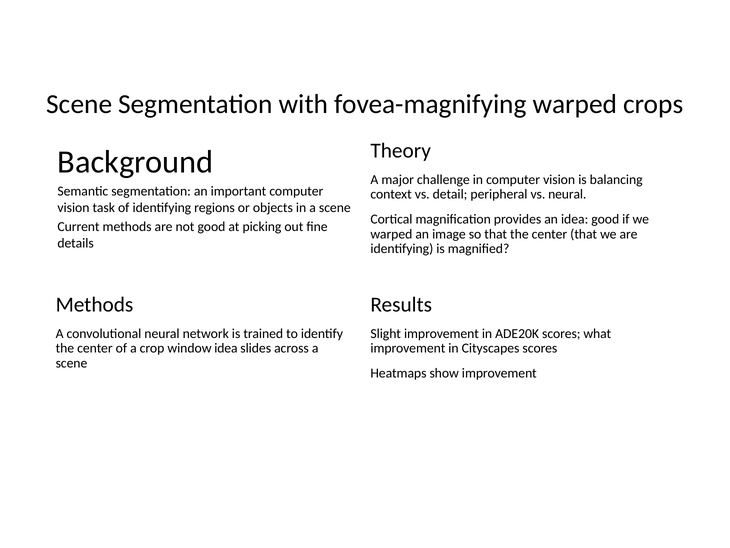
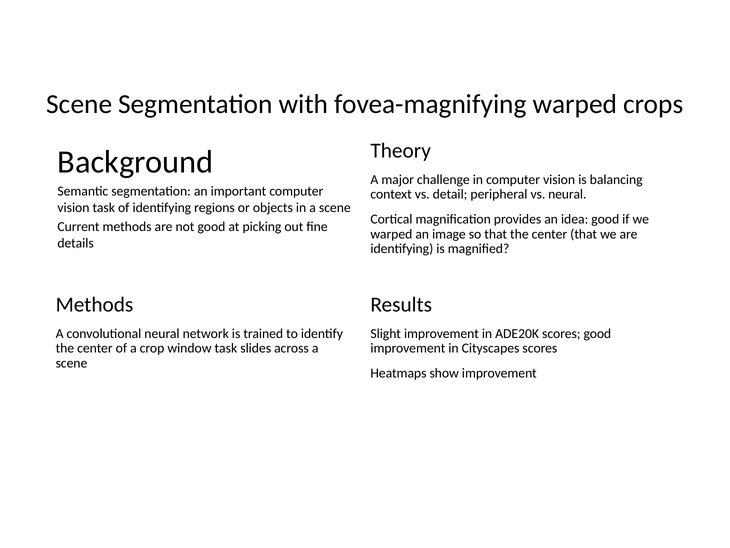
scores what: what -> good
window idea: idea -> task
